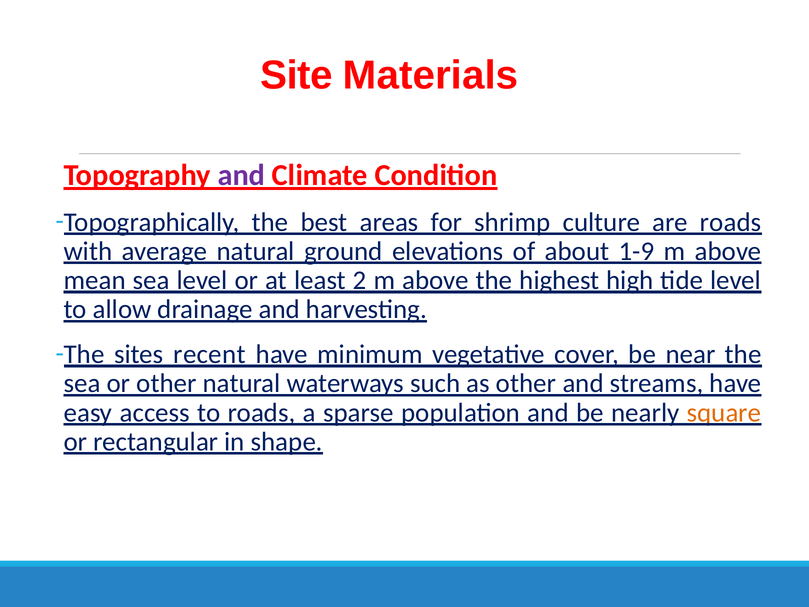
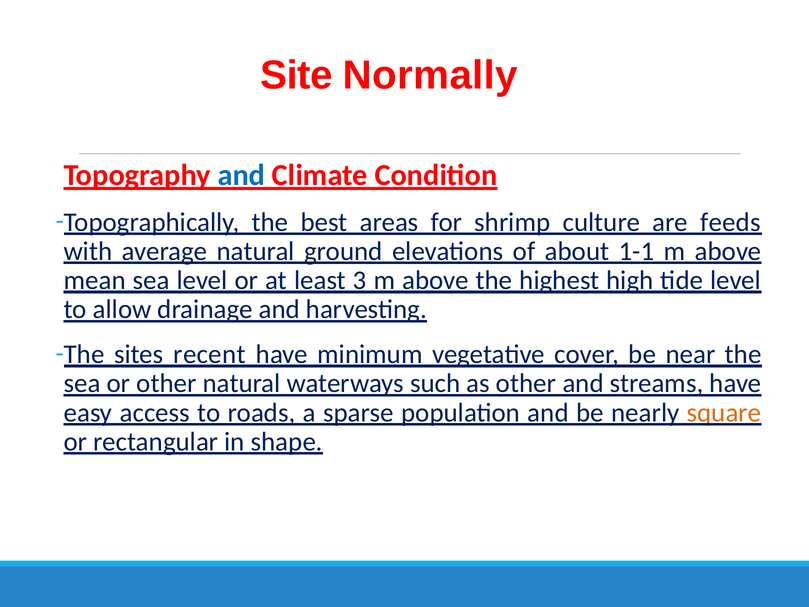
Materials: Materials -> Normally
and at (241, 175) colour: purple -> blue
are roads: roads -> feeds
1-9: 1-9 -> 1-1
2: 2 -> 3
